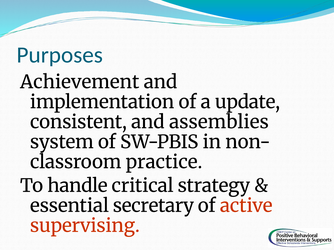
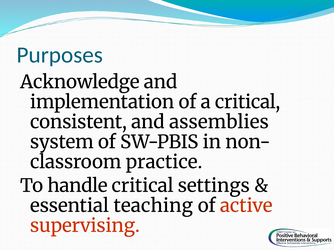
Achievement: Achievement -> Acknowledge
a update: update -> critical
strategy: strategy -> settings
secretary: secretary -> teaching
